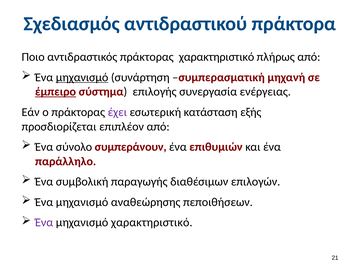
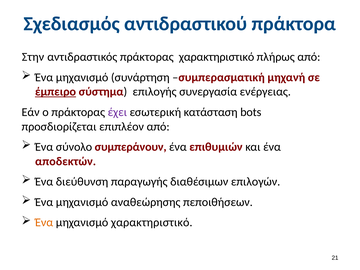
Ποιο: Ποιο -> Στην
μηχανισμό at (82, 77) underline: present -> none
εξής: εξής -> bots
παράλληλο: παράλληλο -> αποδεκτών
συμβολική: συμβολική -> διεύθυνση
Ένα at (44, 223) colour: purple -> orange
